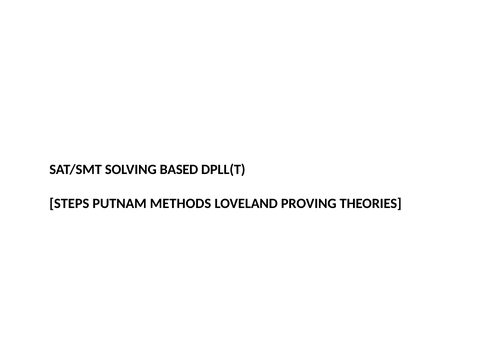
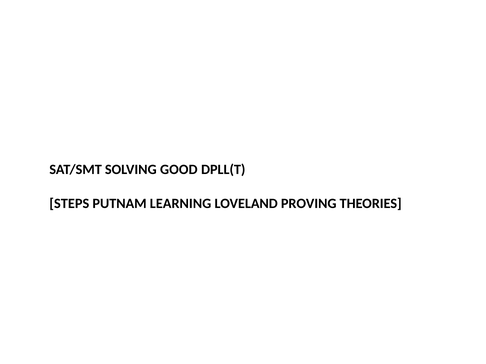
BASED: BASED -> GOOD
METHODS: METHODS -> LEARNING
